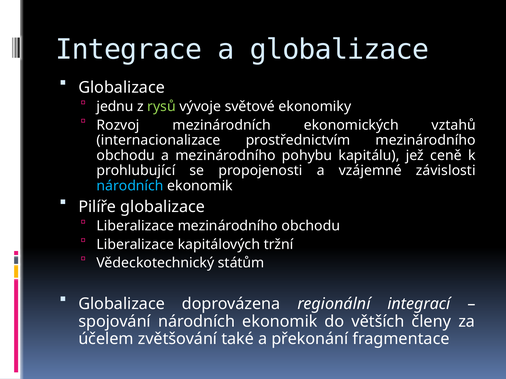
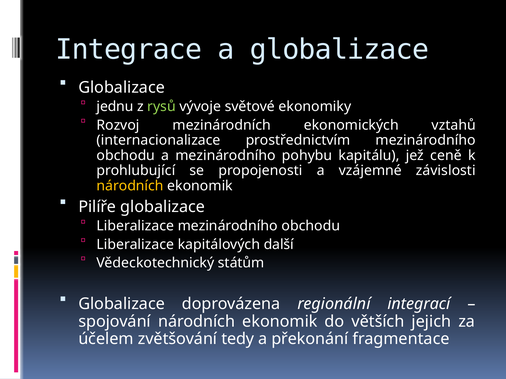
národních at (130, 186) colour: light blue -> yellow
tržní: tržní -> další
členy: členy -> jejich
také: také -> tedy
